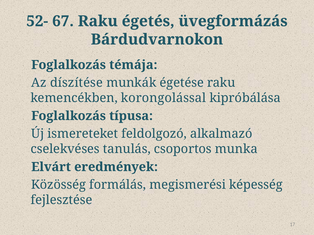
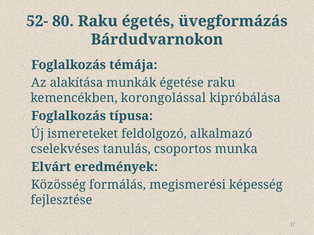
67: 67 -> 80
díszítése: díszítése -> alakítása
